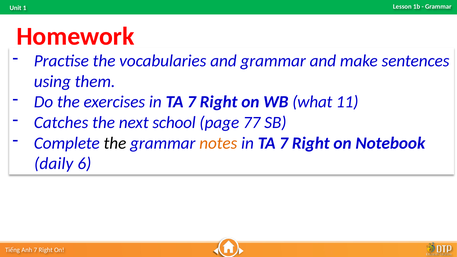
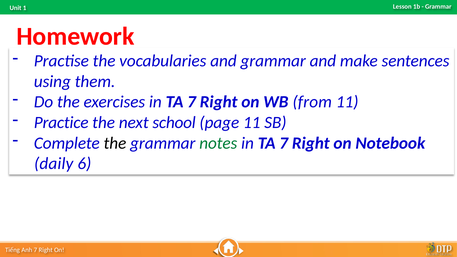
what: what -> from
Catches: Catches -> Practice
page 77: 77 -> 11
notes colour: orange -> green
